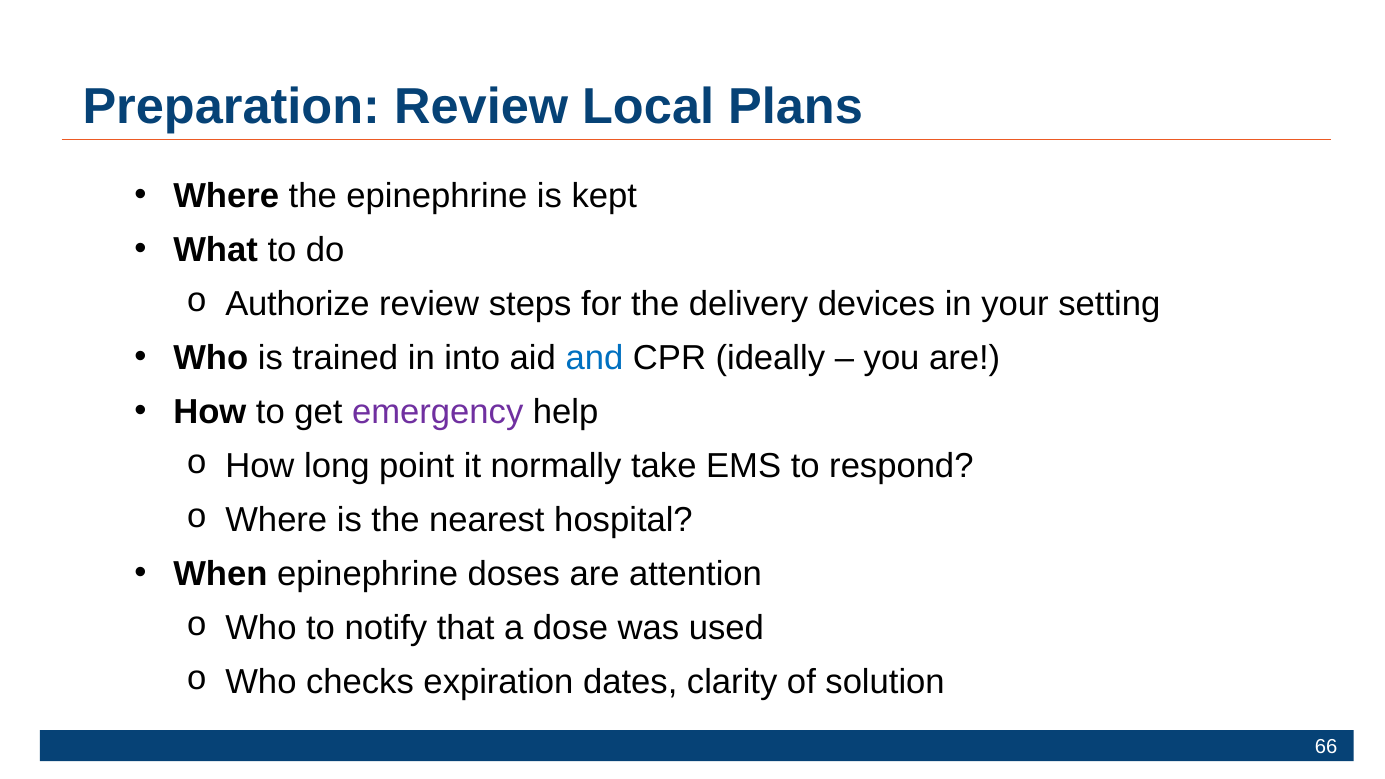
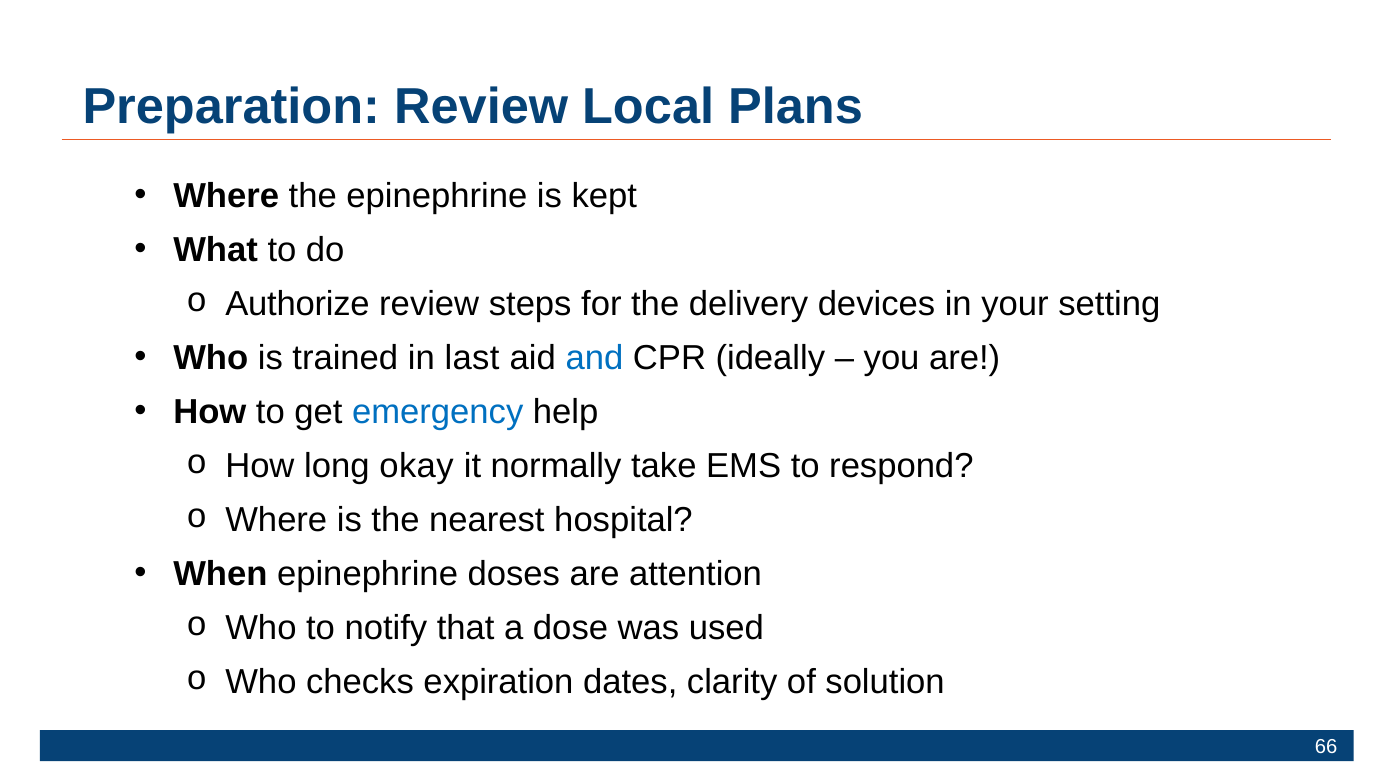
into: into -> last
emergency colour: purple -> blue
point: point -> okay
